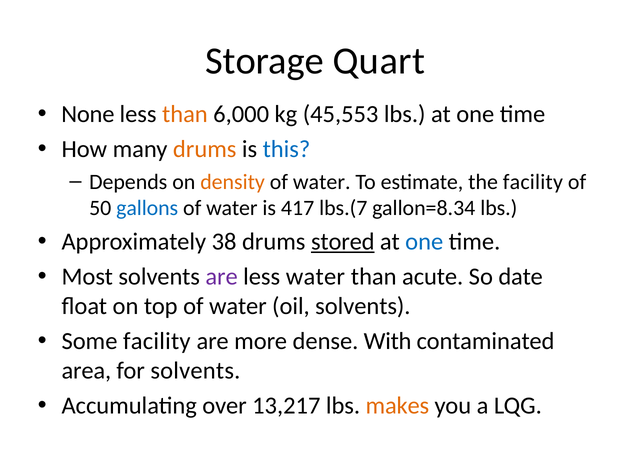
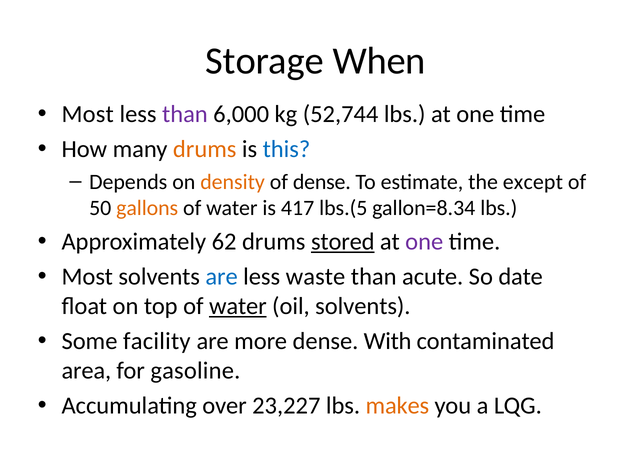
Quart: Quart -> When
None at (88, 114): None -> Most
than at (185, 114) colour: orange -> purple
45,553: 45,553 -> 52,744
water at (322, 182): water -> dense
the facility: facility -> except
gallons colour: blue -> orange
lbs.(7: lbs.(7 -> lbs.(5
38: 38 -> 62
one at (424, 242) colour: blue -> purple
are at (222, 277) colour: purple -> blue
less water: water -> waste
water at (238, 306) underline: none -> present
for solvents: solvents -> gasoline
13,217: 13,217 -> 23,227
